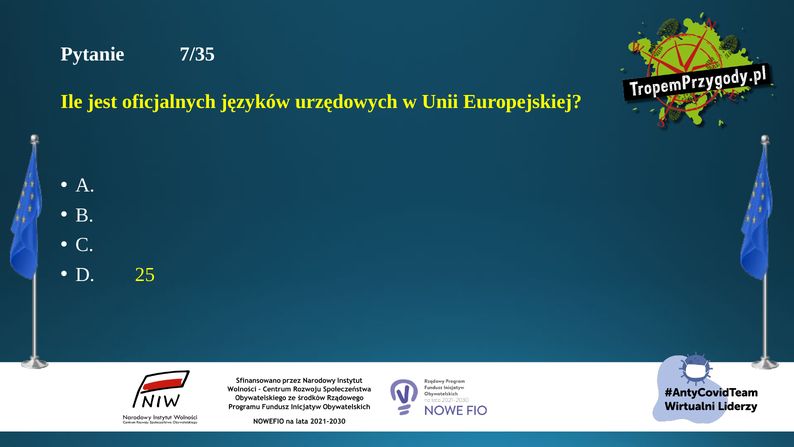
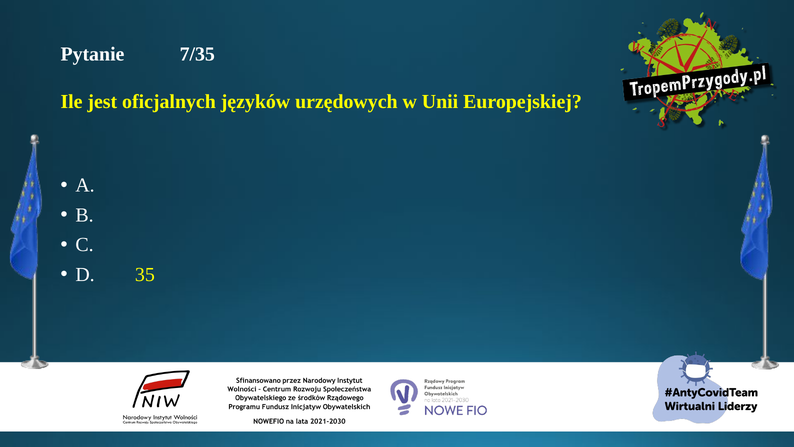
25: 25 -> 35
